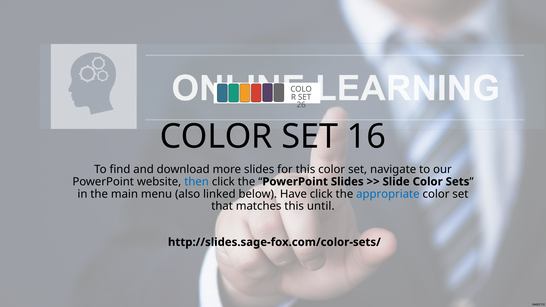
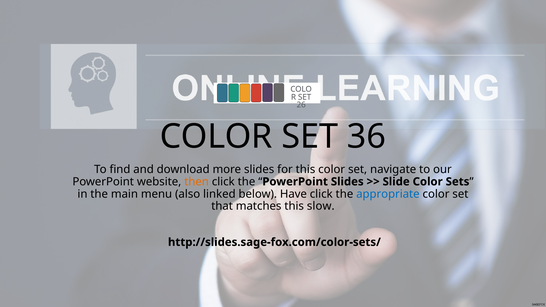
16: 16 -> 36
then colour: blue -> orange
until: until -> slow
